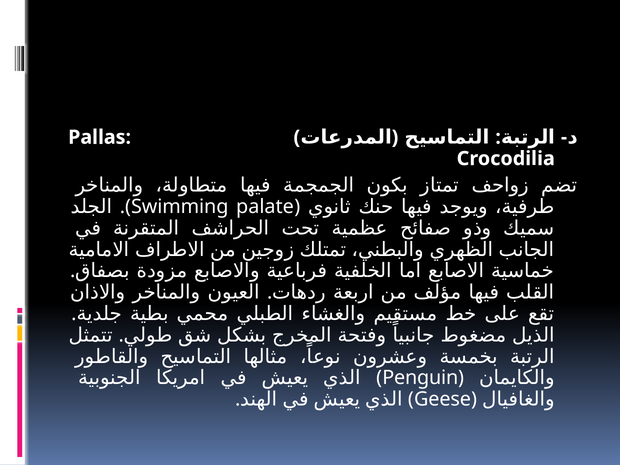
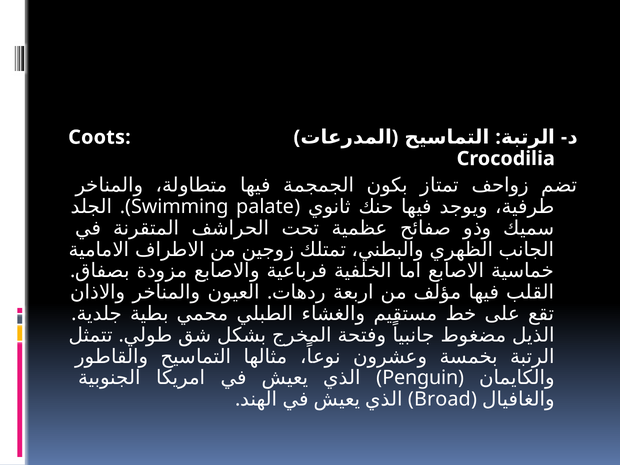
Pallas: Pallas -> Coots
Geese: Geese -> Broad
